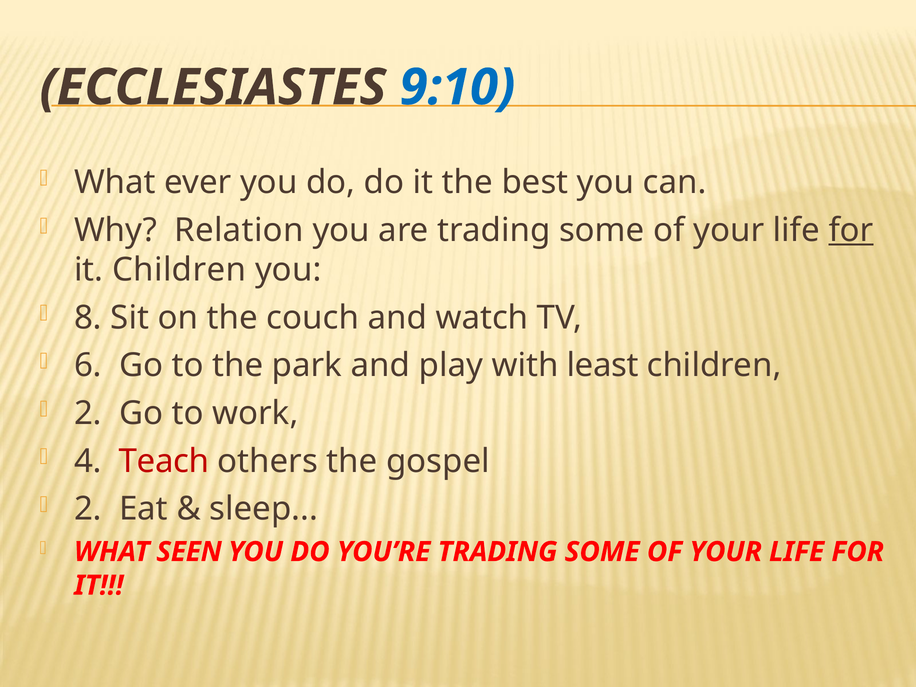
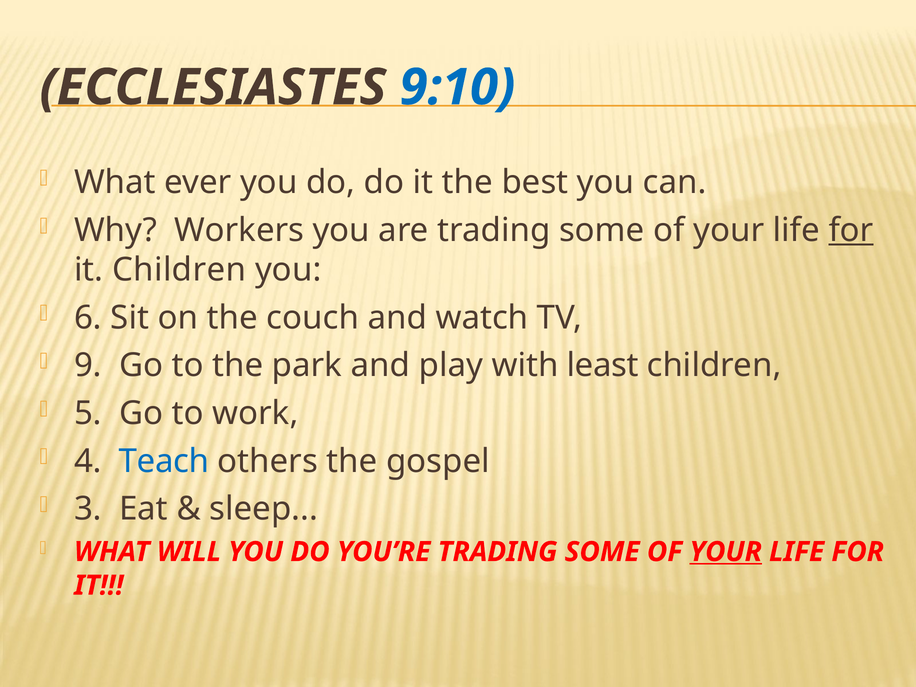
Relation: Relation -> Workers
8: 8 -> 6
6: 6 -> 9
2 at (88, 413): 2 -> 5
Teach colour: red -> blue
2 at (88, 509): 2 -> 3
SEEN: SEEN -> WILL
YOUR at (726, 552) underline: none -> present
